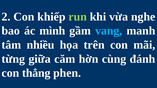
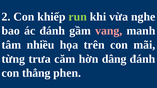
ác mình: mình -> đánh
vang colour: light blue -> pink
giữa: giữa -> trưa
cùng: cùng -> dâng
